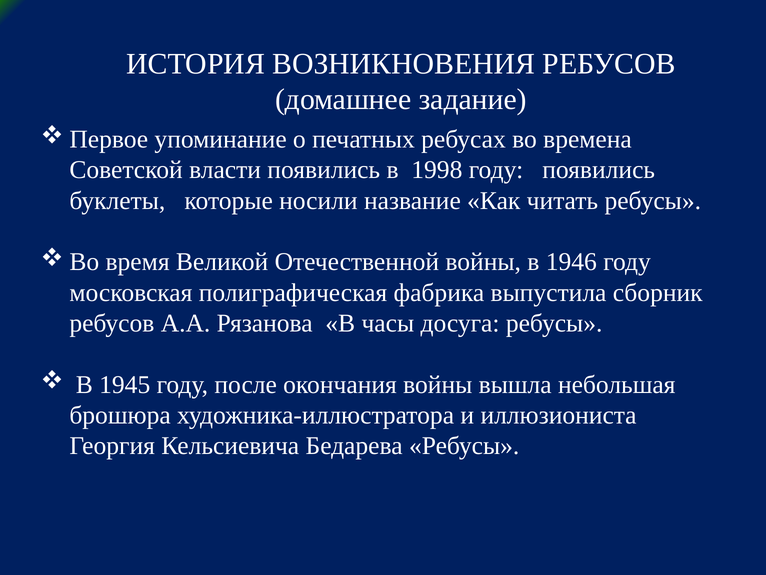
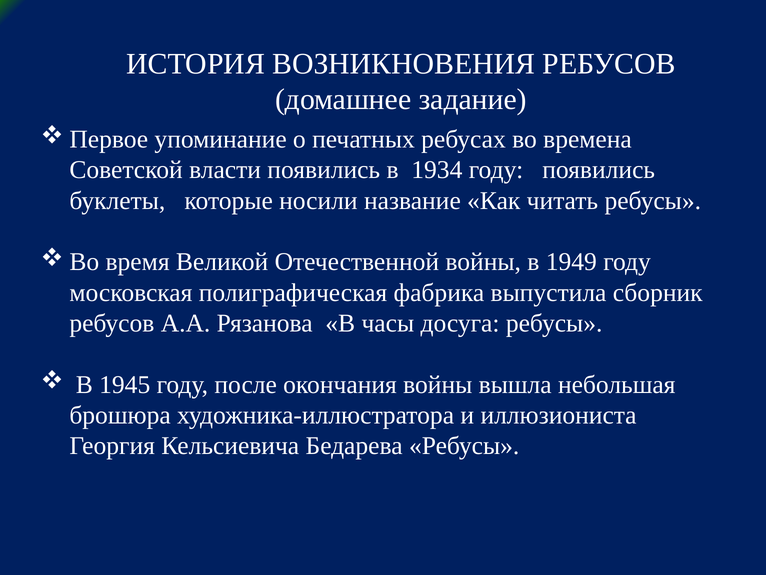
1998: 1998 -> 1934
1946: 1946 -> 1949
